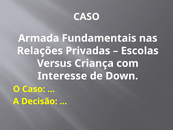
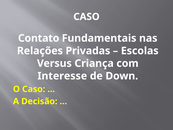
Armada: Armada -> Contato
